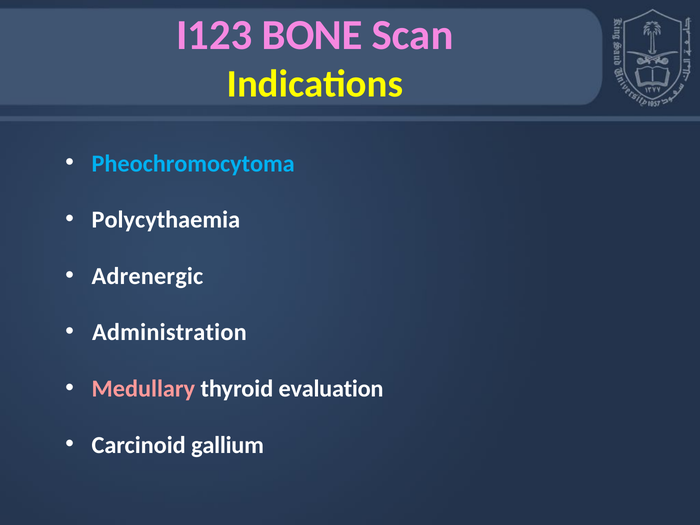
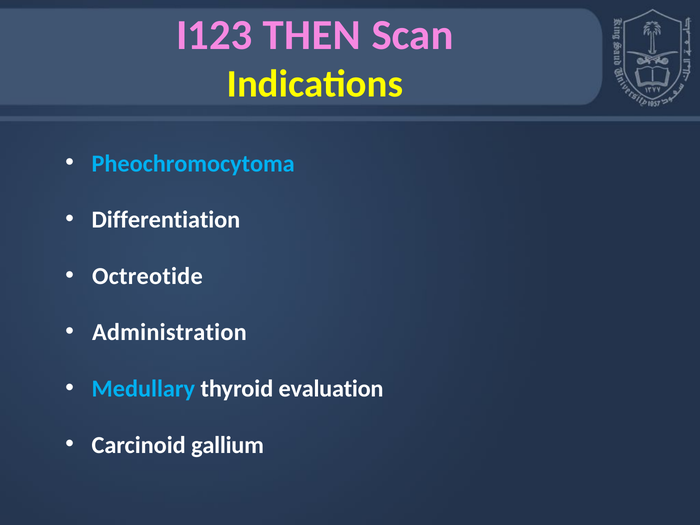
BONE: BONE -> THEN
Polycythaemia: Polycythaemia -> Differentiation
Adrenergic: Adrenergic -> Octreotide
Medullary colour: pink -> light blue
